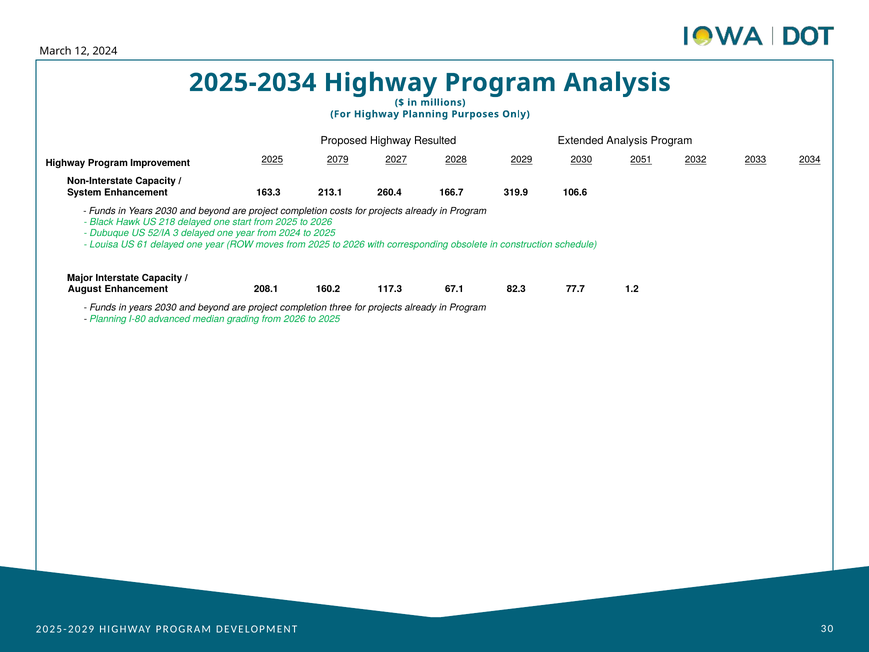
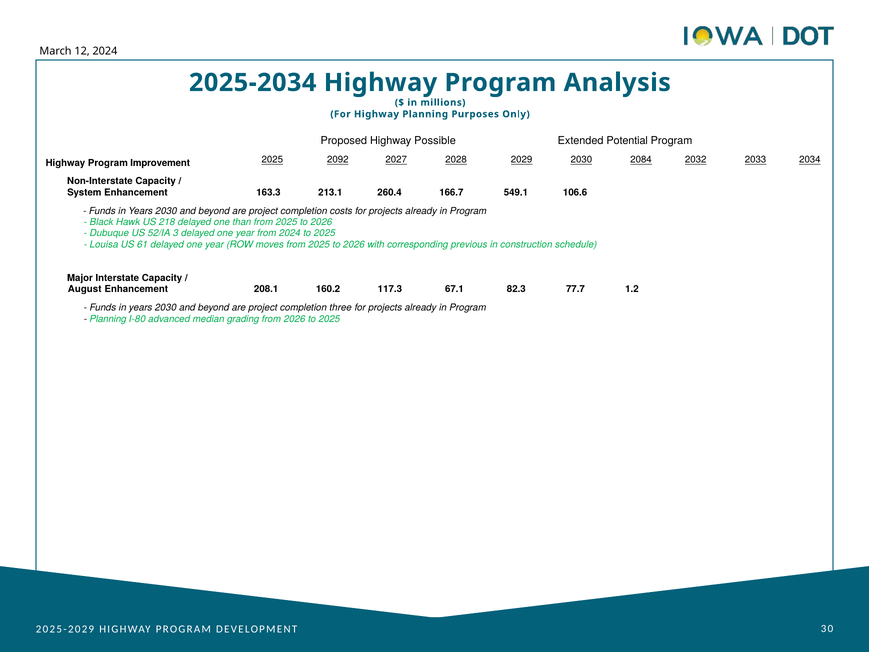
Resulted: Resulted -> Possible
Extended Analysis: Analysis -> Potential
2079: 2079 -> 2092
2051: 2051 -> 2084
319.9: 319.9 -> 549.1
start: start -> than
obsolete: obsolete -> previous
